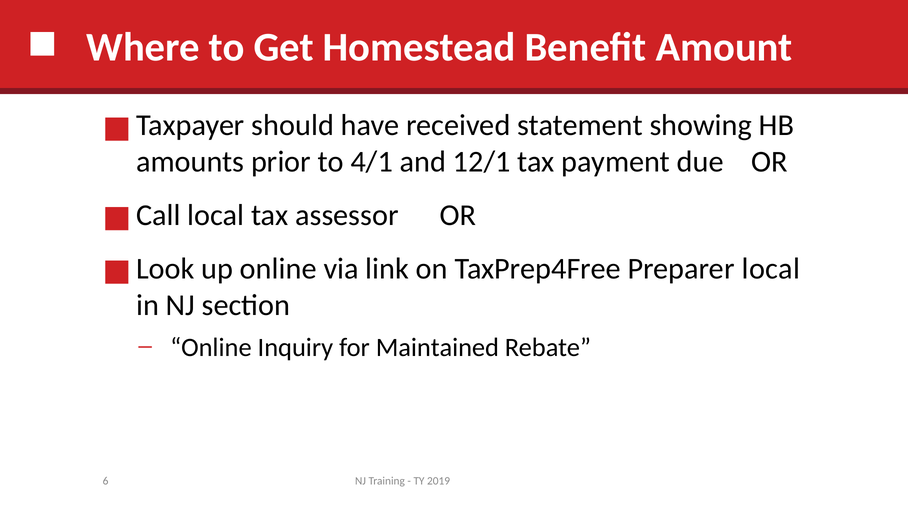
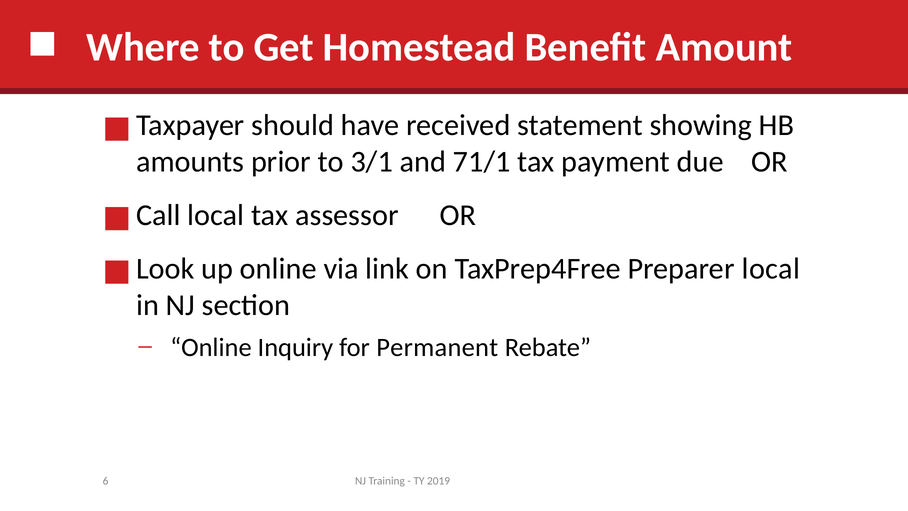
4/1: 4/1 -> 3/1
12/1: 12/1 -> 71/1
Maintained: Maintained -> Permanent
